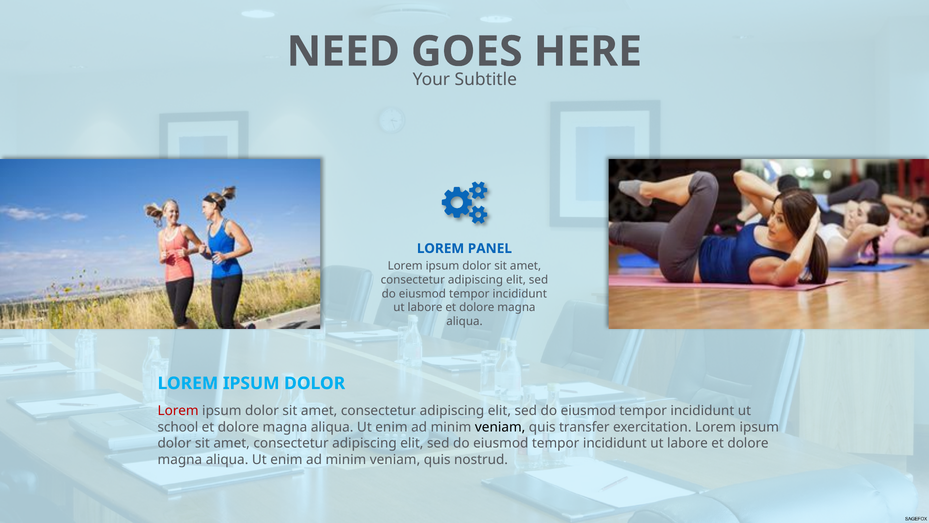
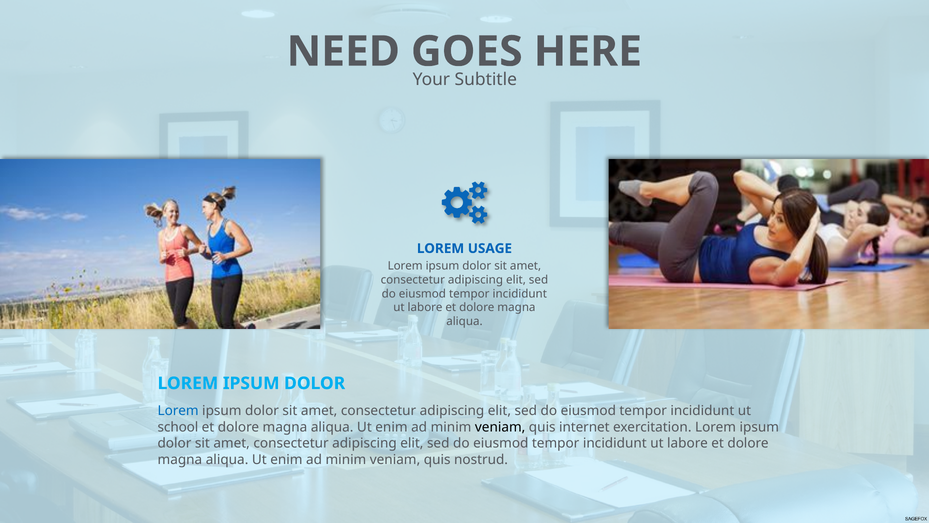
PANEL: PANEL -> USAGE
Lorem at (178, 411) colour: red -> blue
transfer: transfer -> internet
